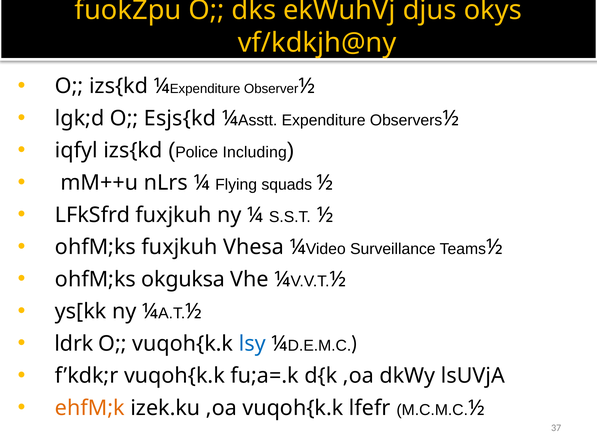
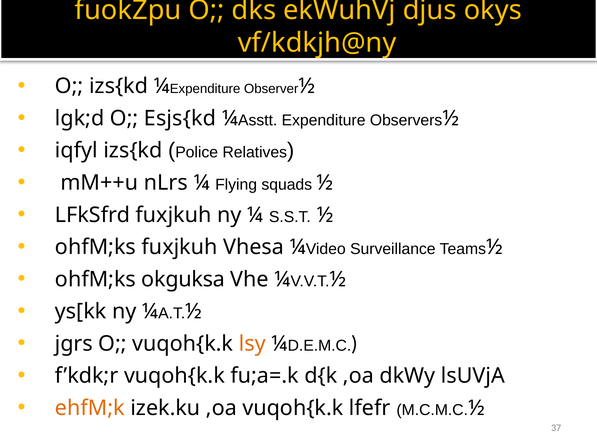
Including: Including -> Relatives
ldrk: ldrk -> jgrs
lsy colour: blue -> orange
